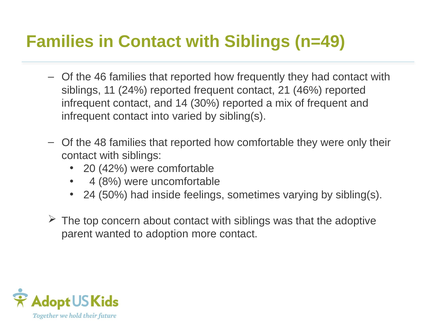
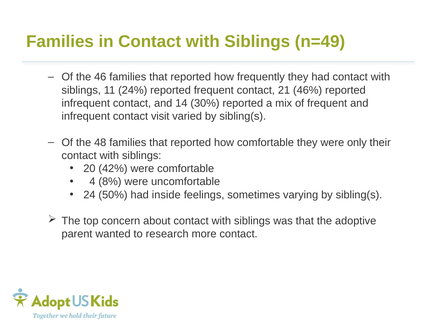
into: into -> visit
adoption: adoption -> research
